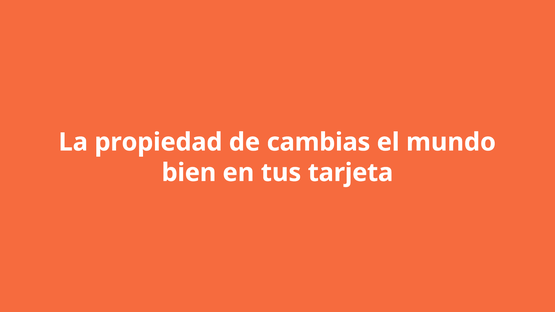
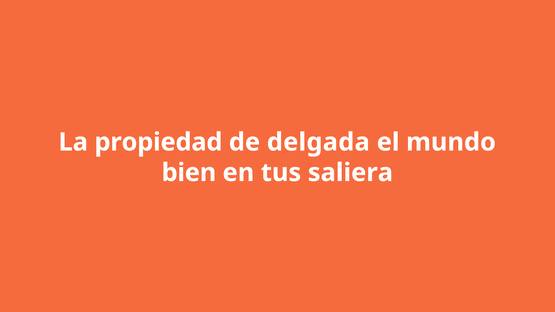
cambias: cambias -> delgada
tarjeta: tarjeta -> saliera
